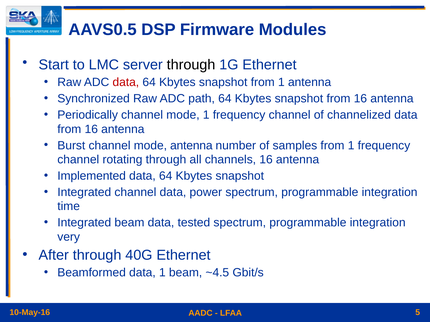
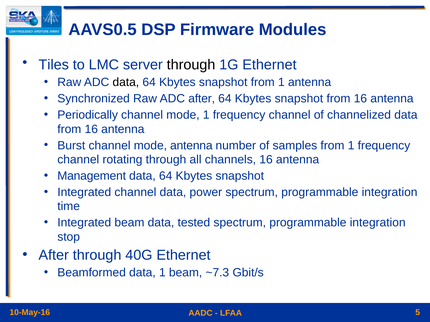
Start: Start -> Tiles
data at (126, 82) colour: red -> black
ADC path: path -> after
Implemented: Implemented -> Management
very: very -> stop
~4.5: ~4.5 -> ~7.3
